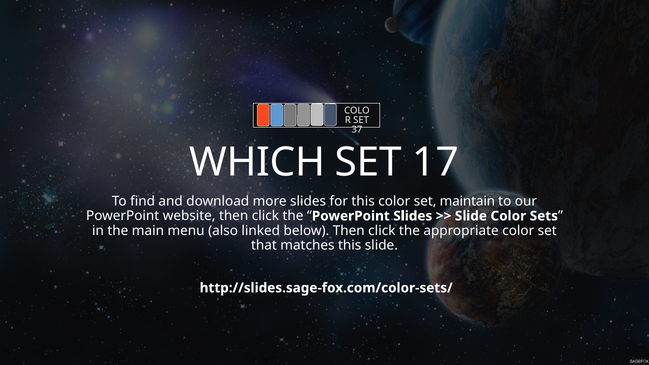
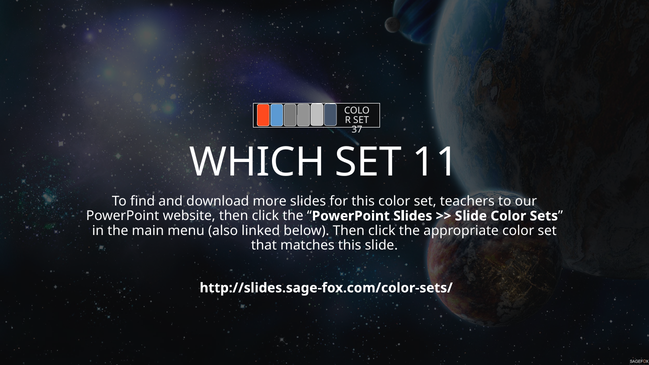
17: 17 -> 11
maintain: maintain -> teachers
